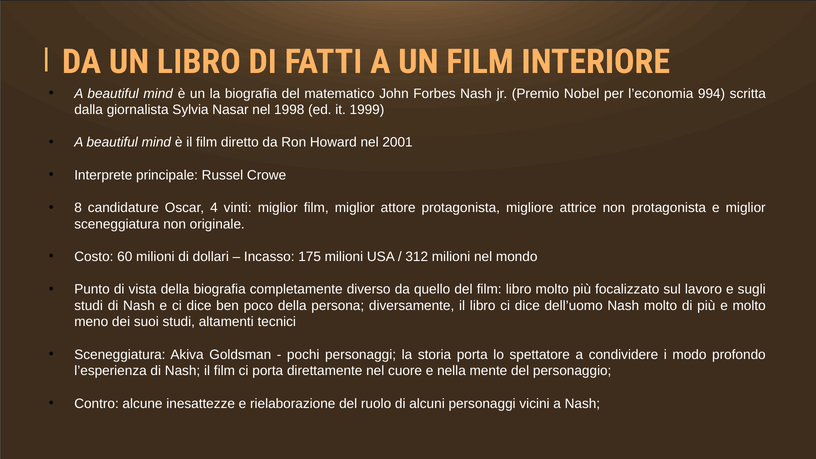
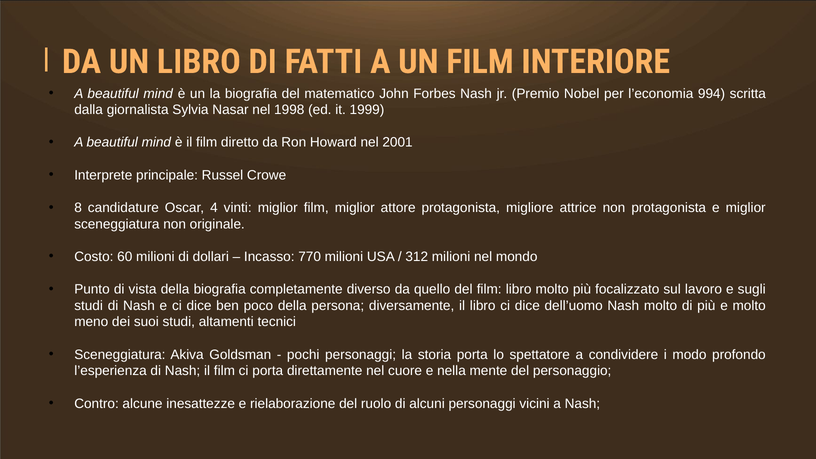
175: 175 -> 770
